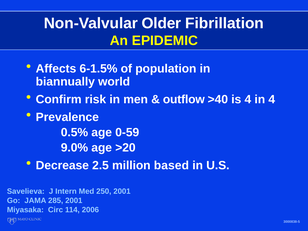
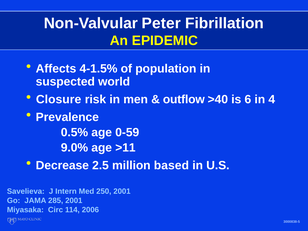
Older: Older -> Peter
6-1.5%: 6-1.5% -> 4-1.5%
biannually: biannually -> suspected
Confirm: Confirm -> Closure
is 4: 4 -> 6
>20: >20 -> >11
